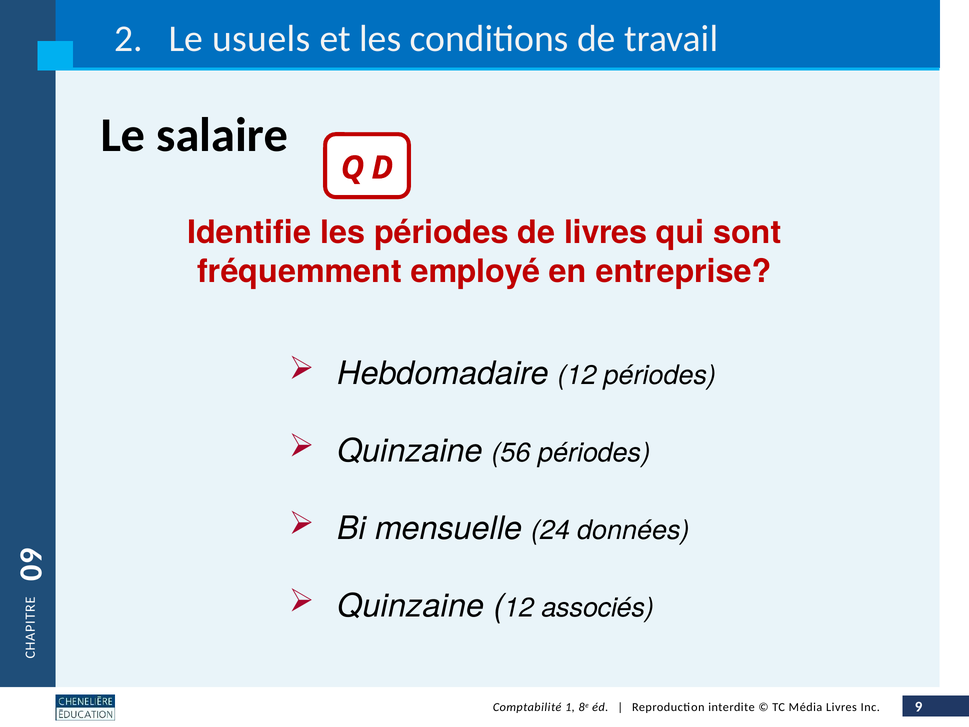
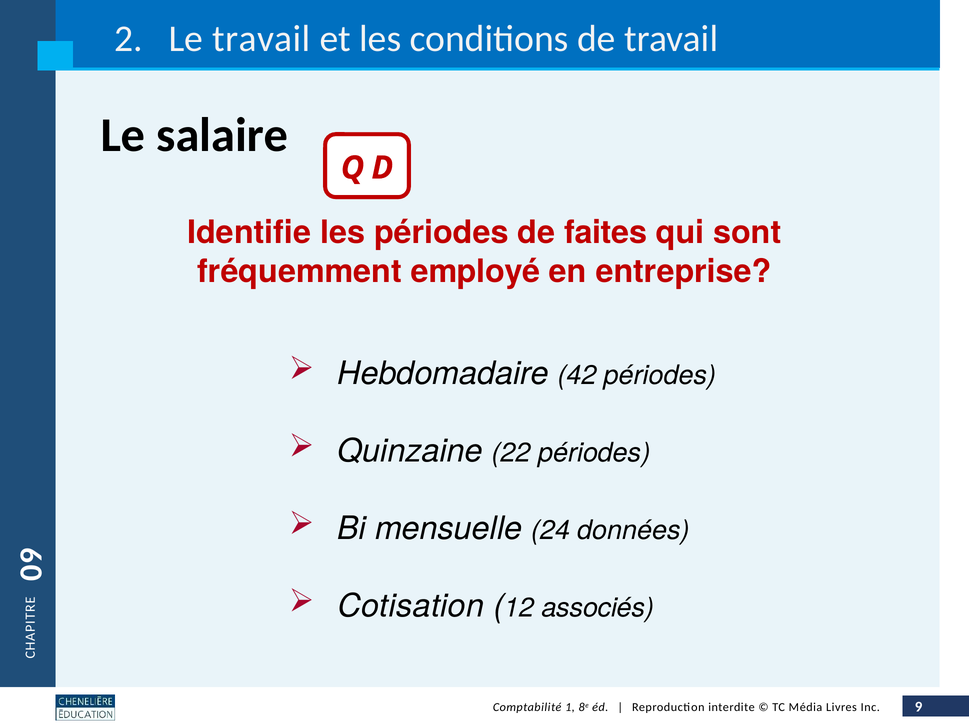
Le usuels: usuels -> travail
de livres: livres -> faites
Hebdomadaire 12: 12 -> 42
56: 56 -> 22
Quinzaine at (411, 606): Quinzaine -> Cotisation
